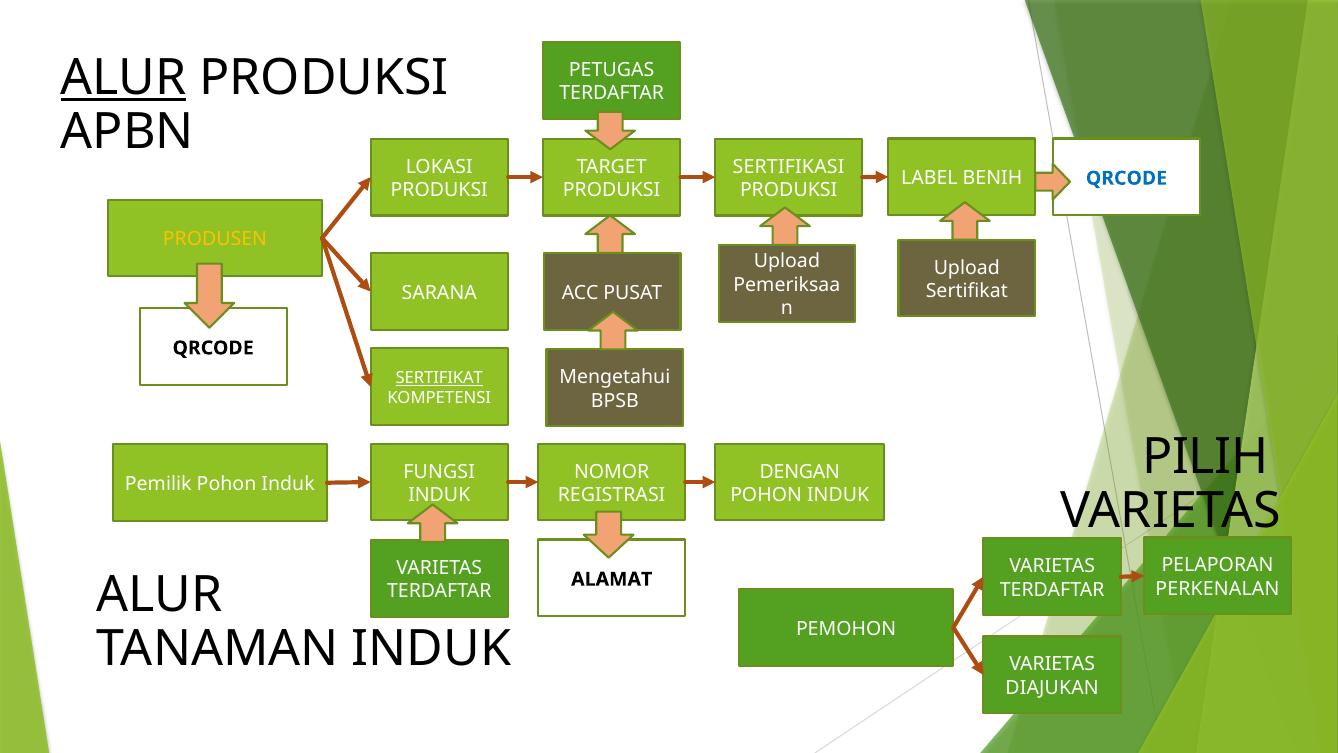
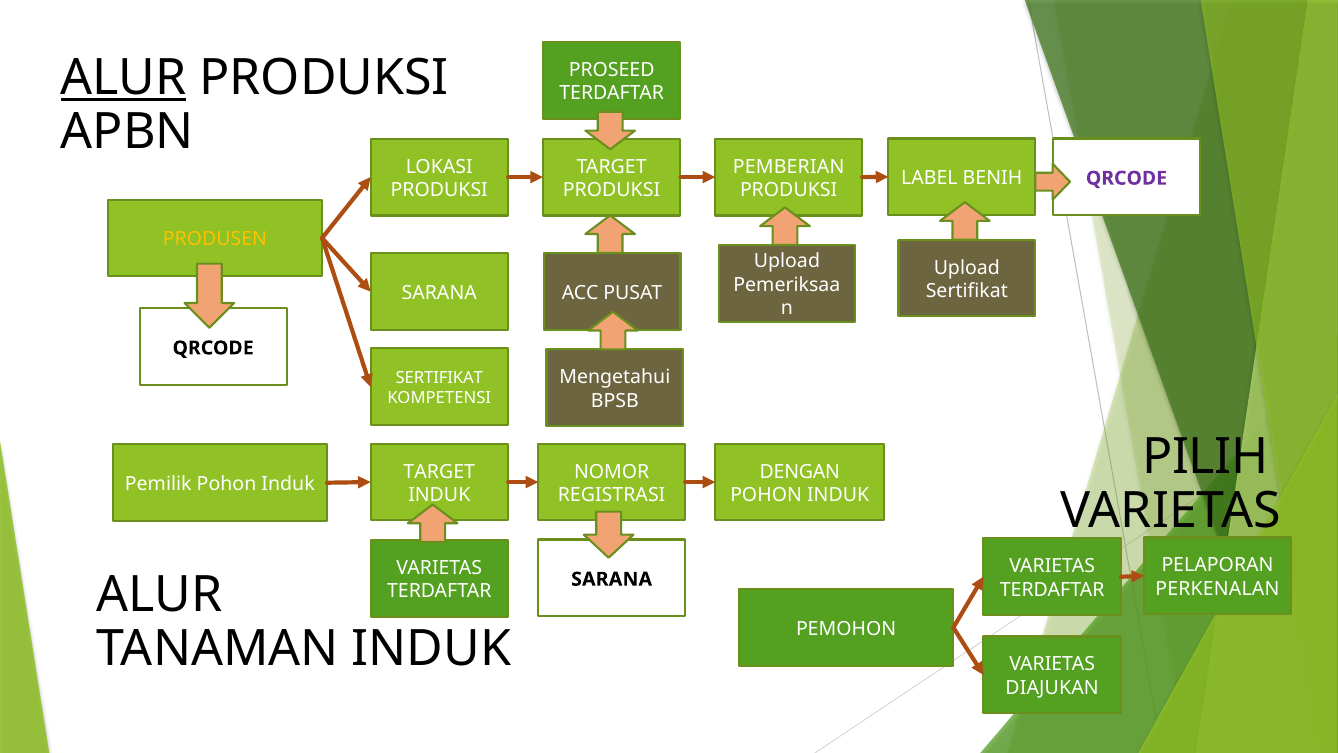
PETUGAS: PETUGAS -> PROSEED
SERTIFIKASI: SERTIFIKASI -> PEMBERIAN
QRCODE at (1126, 178) colour: blue -> purple
SERTIFIKAT at (439, 378) underline: present -> none
FUNGSI at (439, 471): FUNGSI -> TARGET
ALAMAT at (612, 579): ALAMAT -> SARANA
